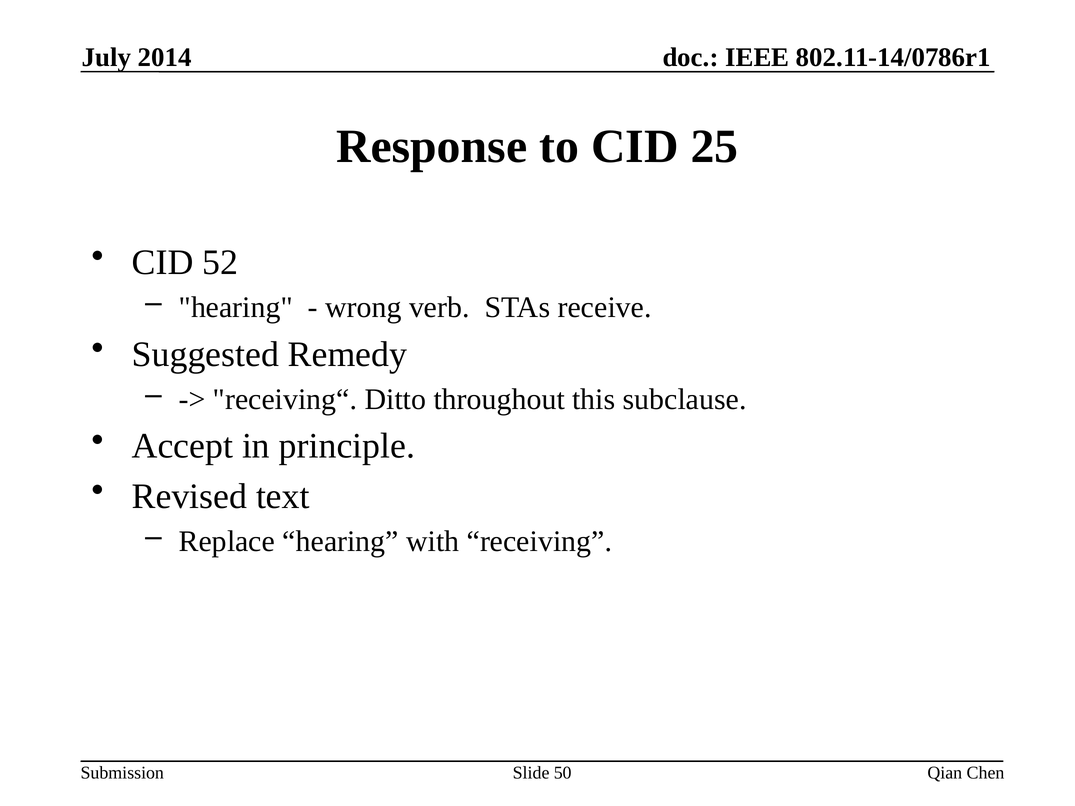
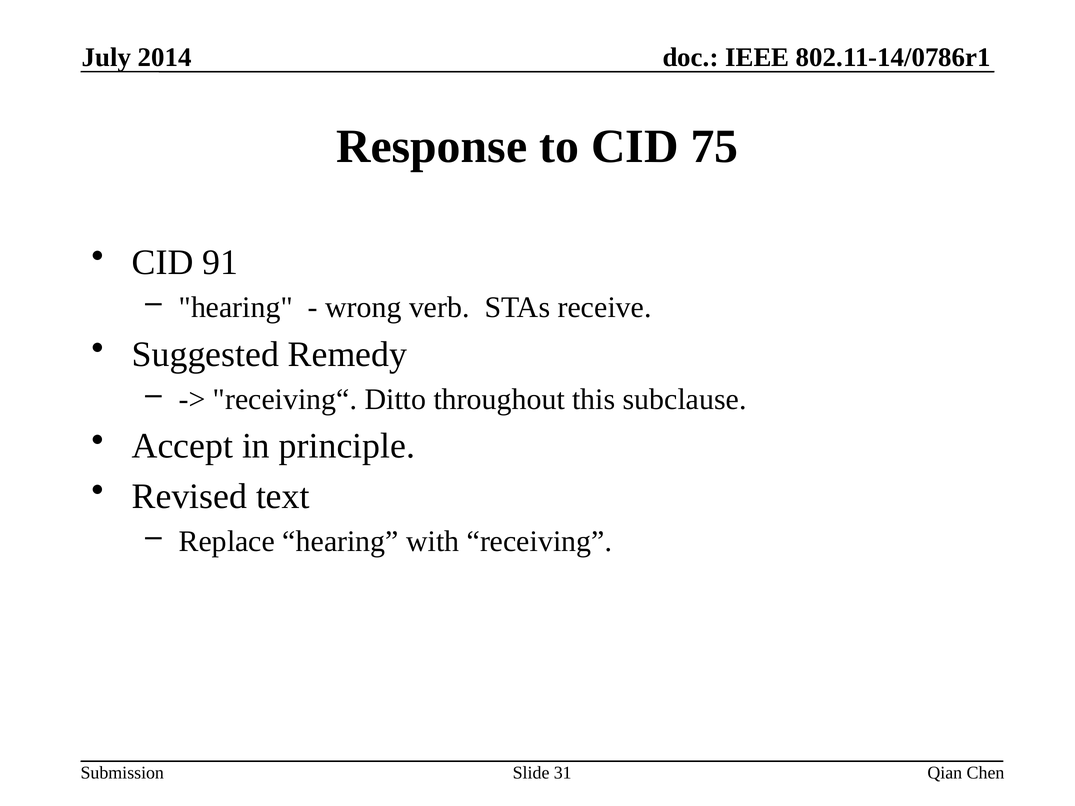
25: 25 -> 75
52: 52 -> 91
50: 50 -> 31
